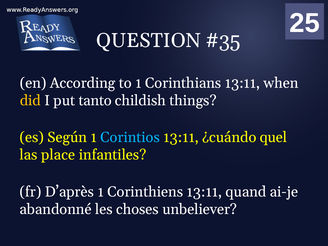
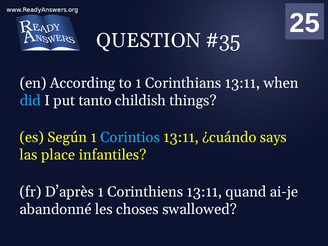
did colour: yellow -> light blue
quel: quel -> says
unbeliever: unbeliever -> swallowed
